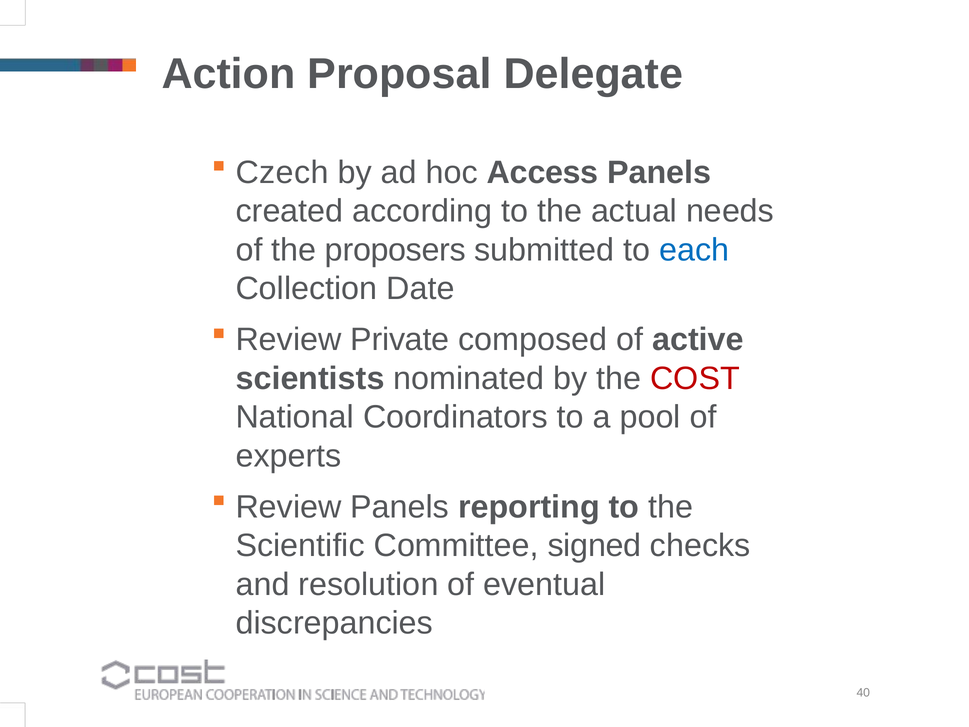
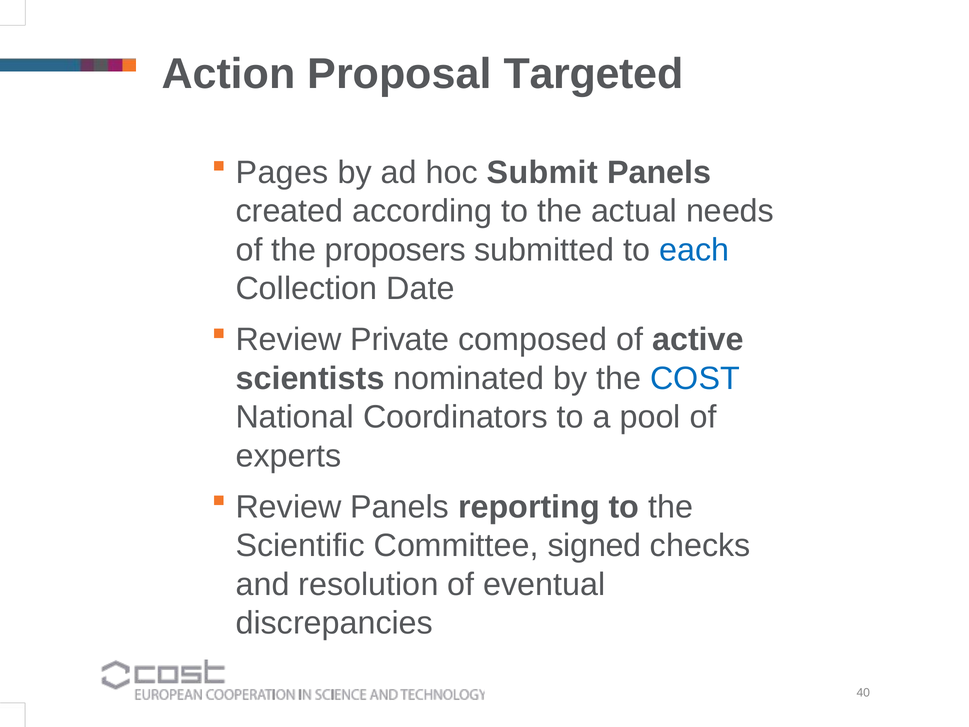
Delegate: Delegate -> Targeted
Czech: Czech -> Pages
Access: Access -> Submit
COST colour: red -> blue
